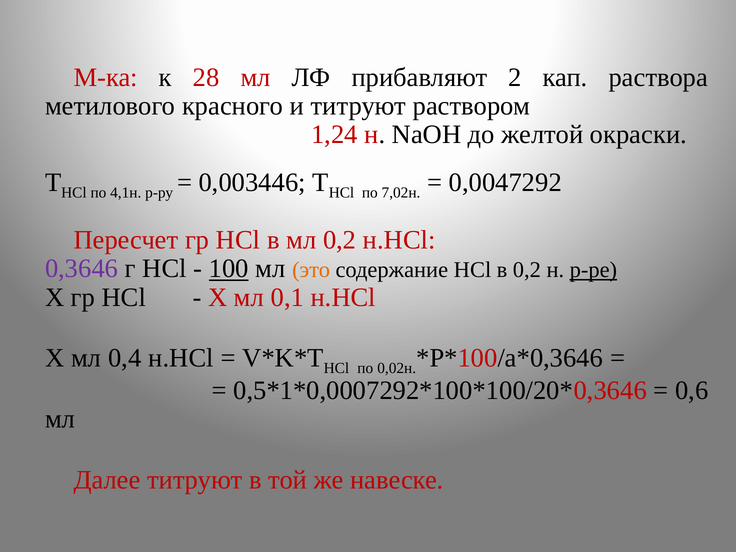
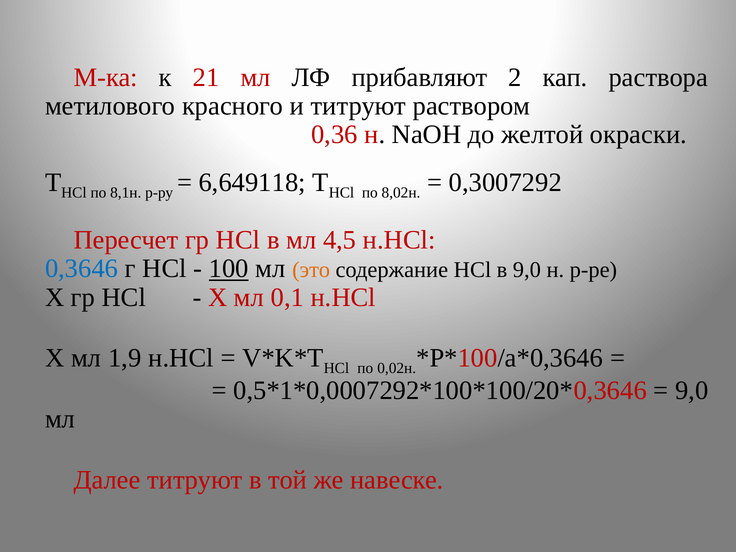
28: 28 -> 21
1,24: 1,24 -> 0,36
4,1н: 4,1н -> 8,1н
0,003446: 0,003446 -> 6,649118
7,02н: 7,02н -> 8,02н
0,0047292: 0,0047292 -> 0,3007292
мл 0,2: 0,2 -> 4,5
0,3646 colour: purple -> blue
в 0,2: 0,2 -> 9,0
р-ре underline: present -> none
0,4: 0,4 -> 1,9
0,6 at (692, 391): 0,6 -> 9,0
